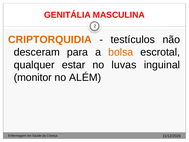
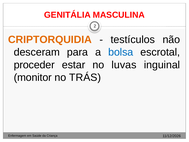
bolsa colour: orange -> blue
qualquer: qualquer -> proceder
ALÉM: ALÉM -> TRÁS
